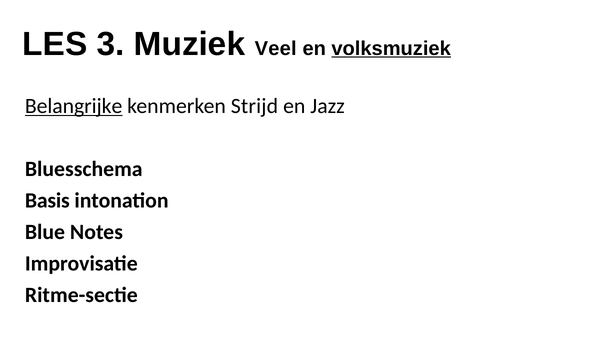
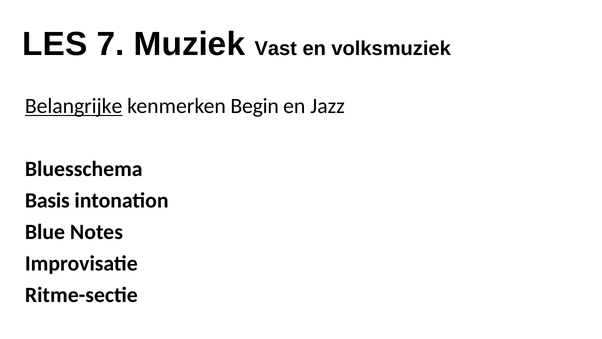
3: 3 -> 7
Veel: Veel -> Vast
volksmuziek underline: present -> none
Strijd: Strijd -> Begin
